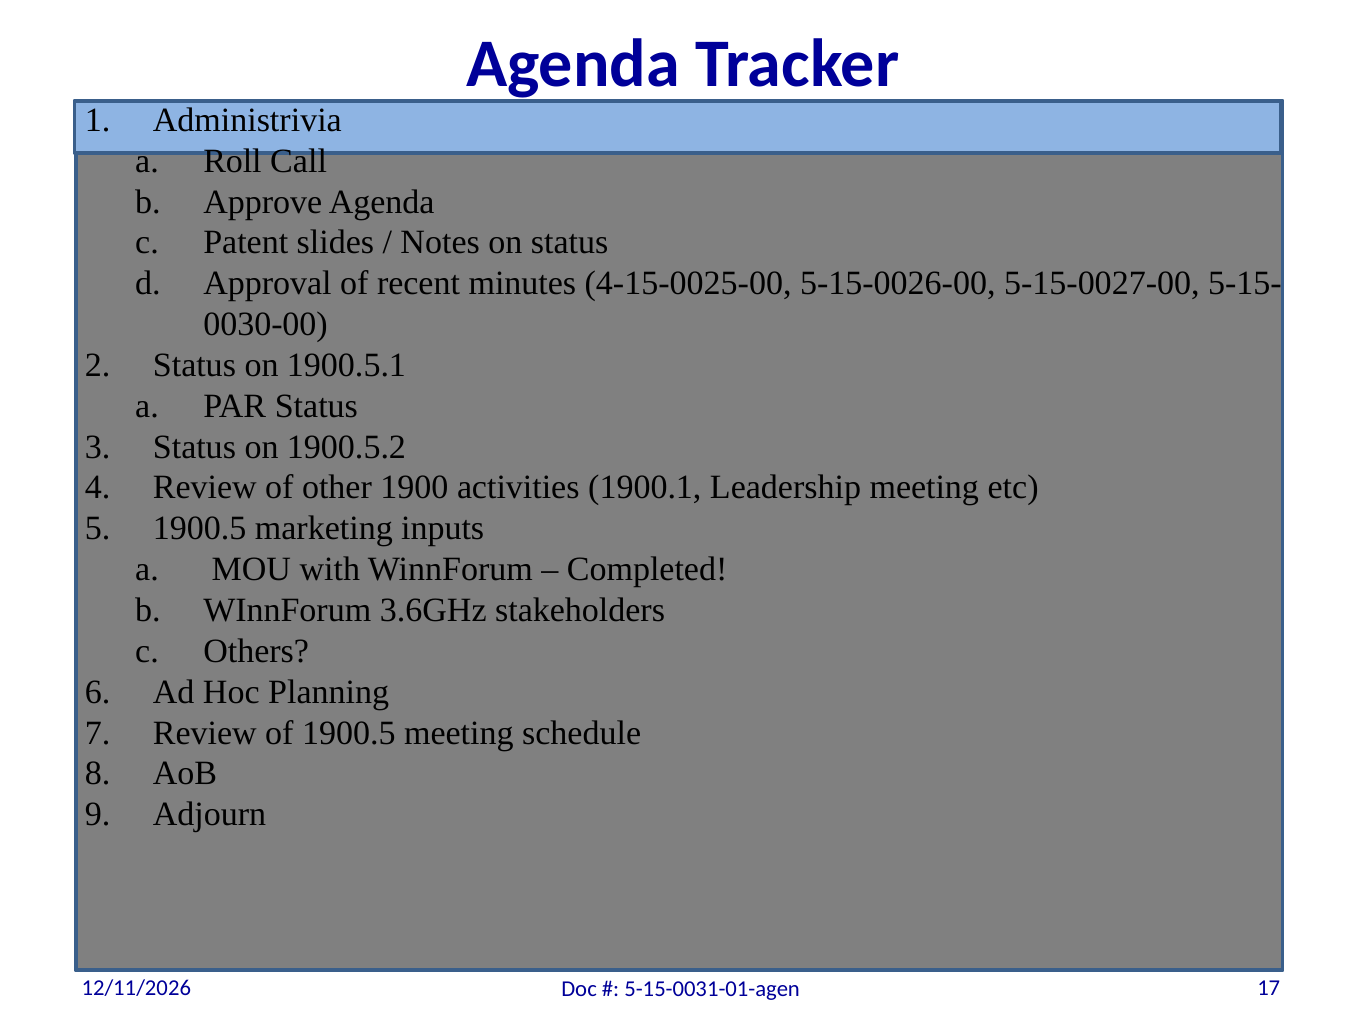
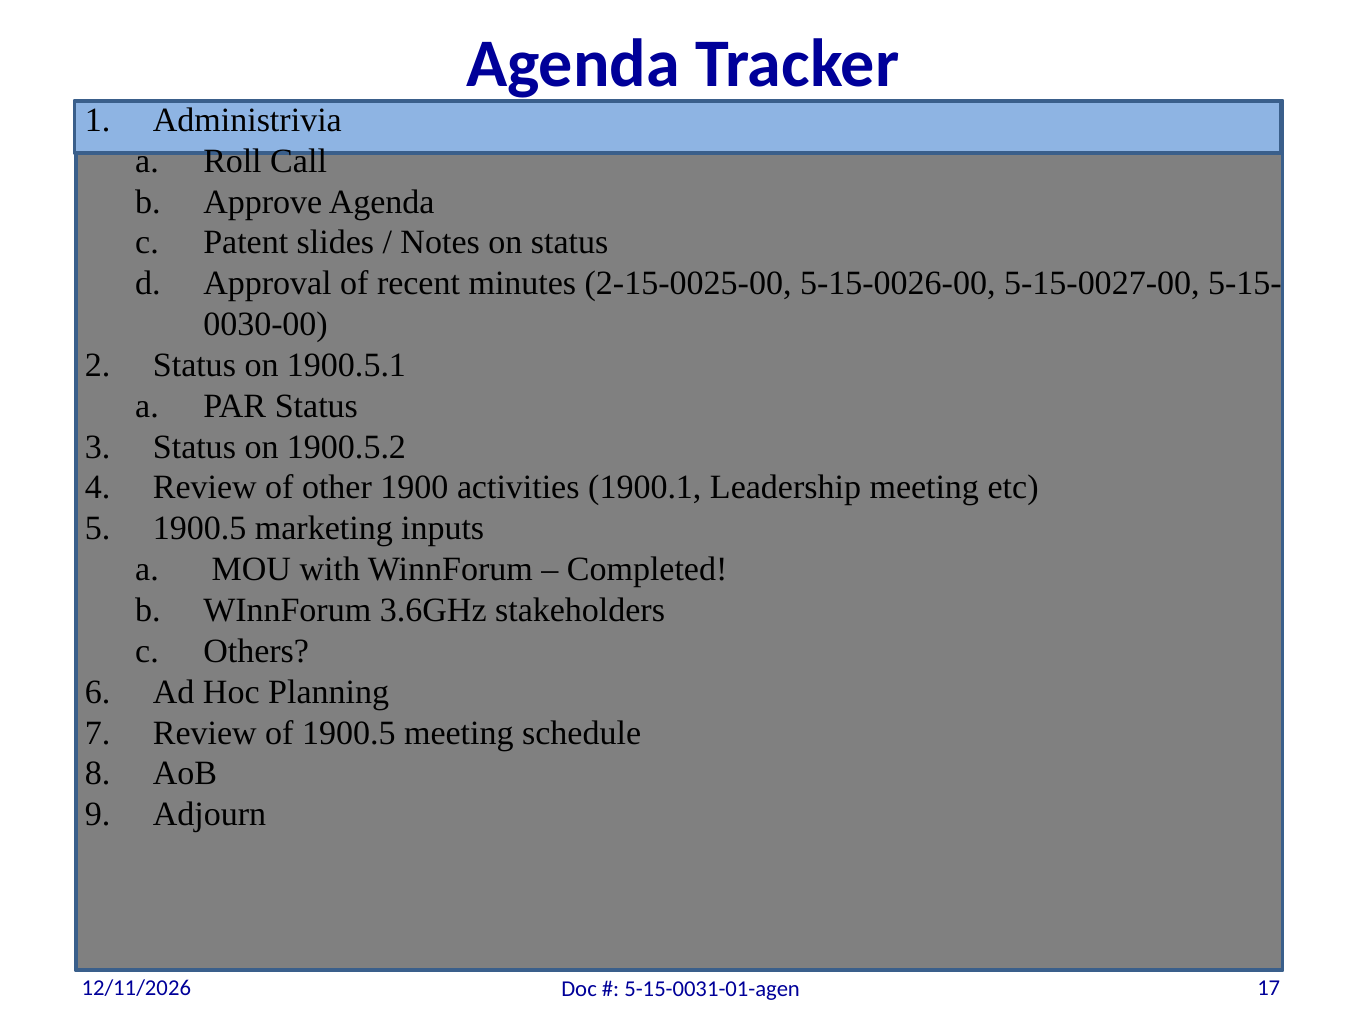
4-15-0025-00: 4-15-0025-00 -> 2-15-0025-00
